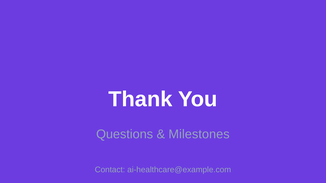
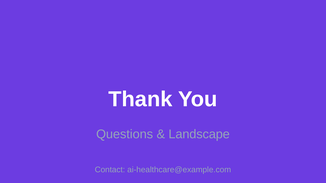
Milestones: Milestones -> Landscape
